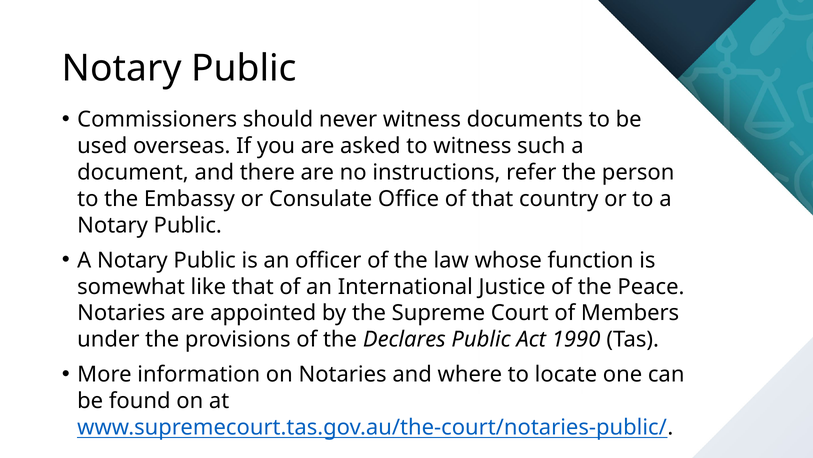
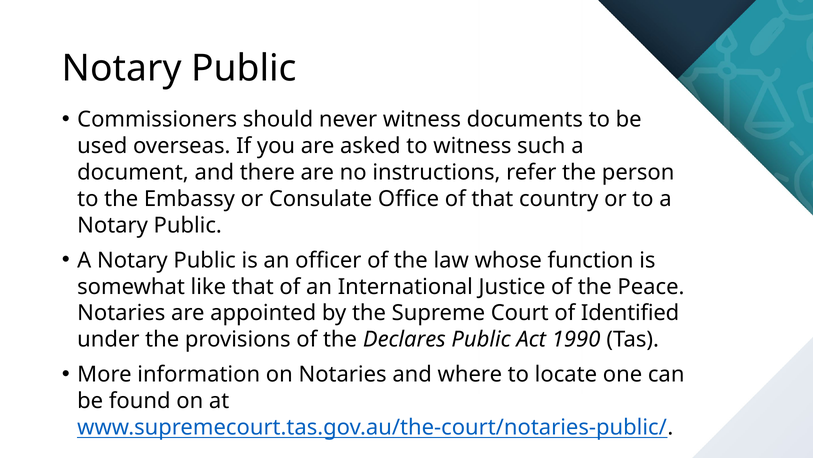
Members: Members -> Identified
